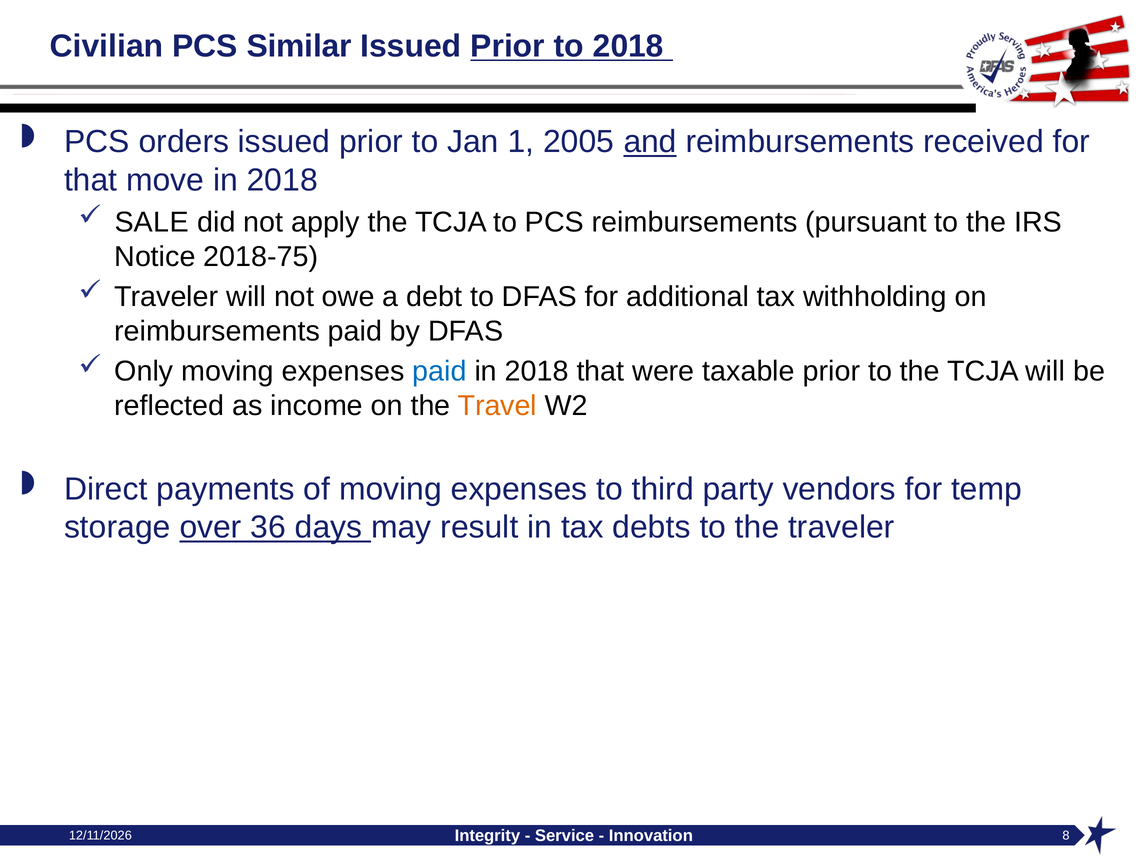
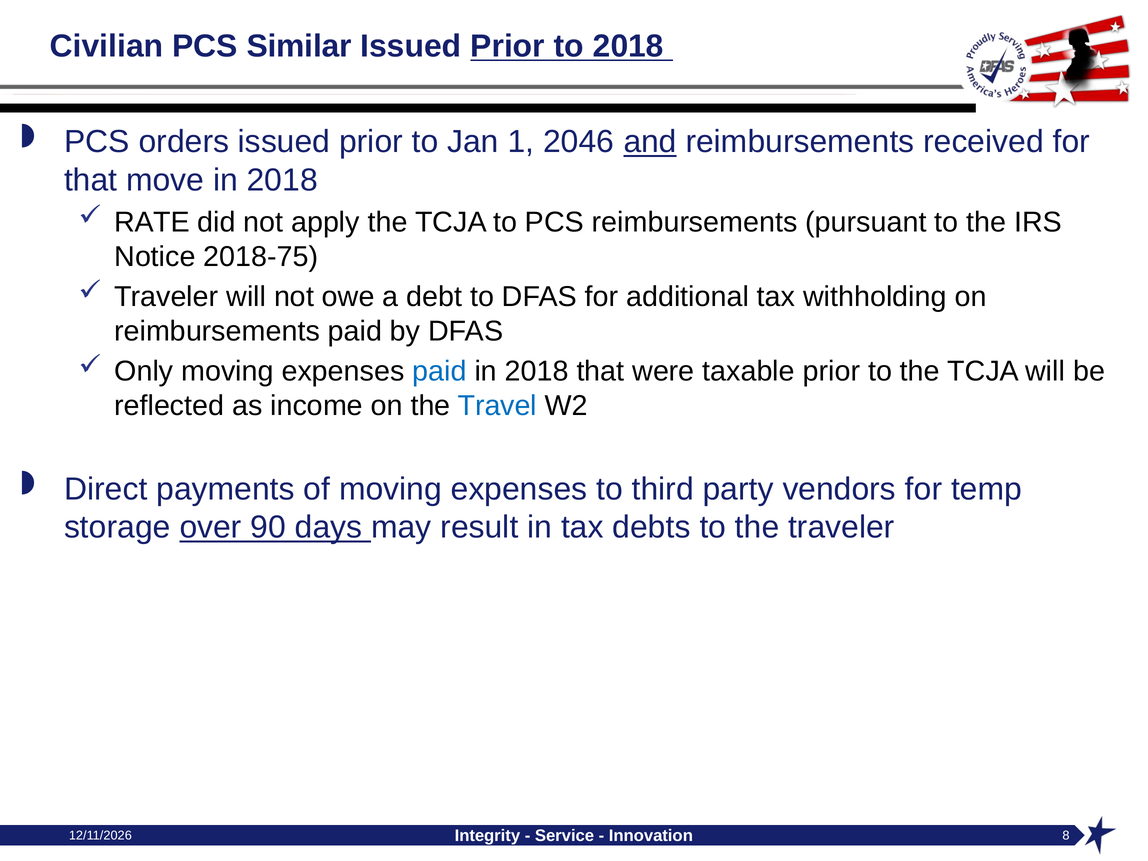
2005: 2005 -> 2046
SALE: SALE -> RATE
Travel colour: orange -> blue
36: 36 -> 90
